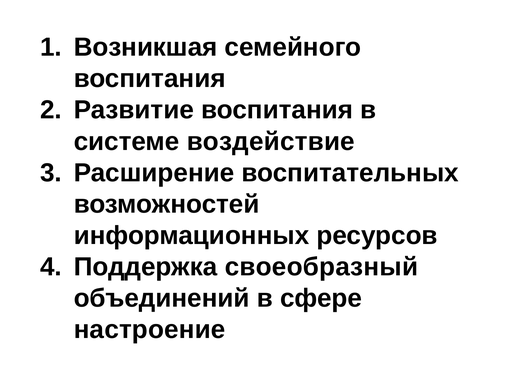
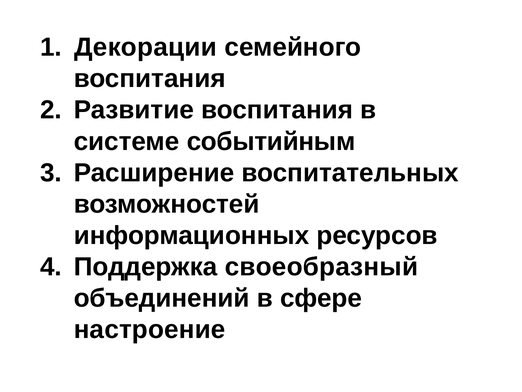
Возникшая: Возникшая -> Декорации
воздействие: воздействие -> событийным
